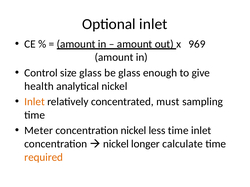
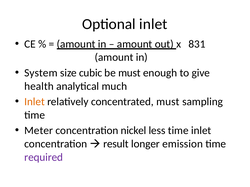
969: 969 -> 831
Control: Control -> System
size glass: glass -> cubic
be glass: glass -> must
analytical nickel: nickel -> much
nickel at (116, 144): nickel -> result
calculate: calculate -> emission
required colour: orange -> purple
